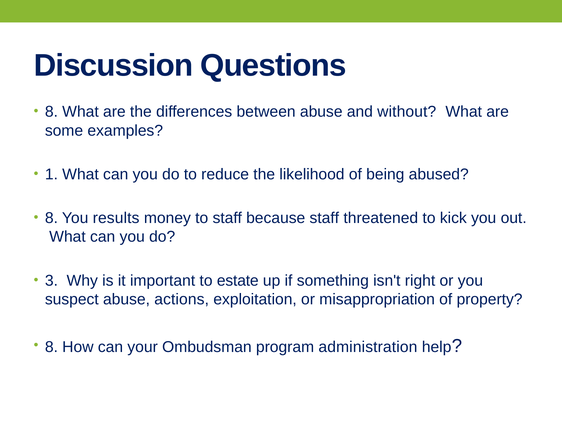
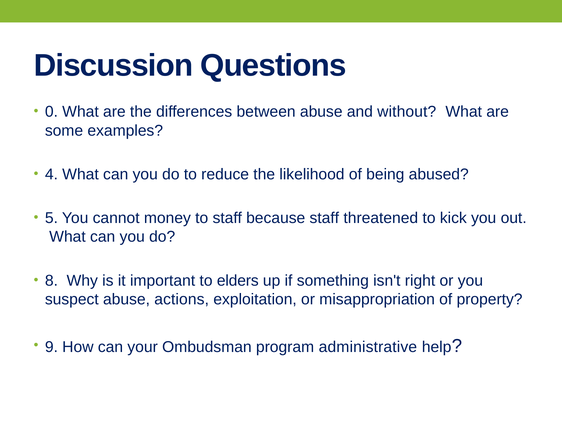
8 at (51, 112): 8 -> 0
1: 1 -> 4
8 at (51, 218): 8 -> 5
results: results -> cannot
3: 3 -> 8
estate: estate -> elders
8 at (51, 346): 8 -> 9
administration: administration -> administrative
